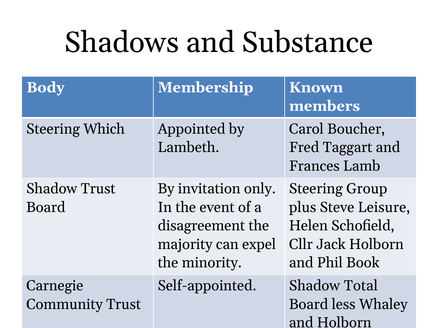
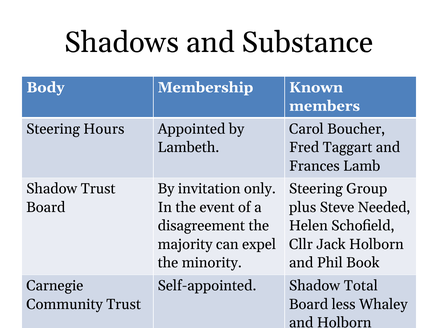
Which: Which -> Hours
Leisure: Leisure -> Needed
